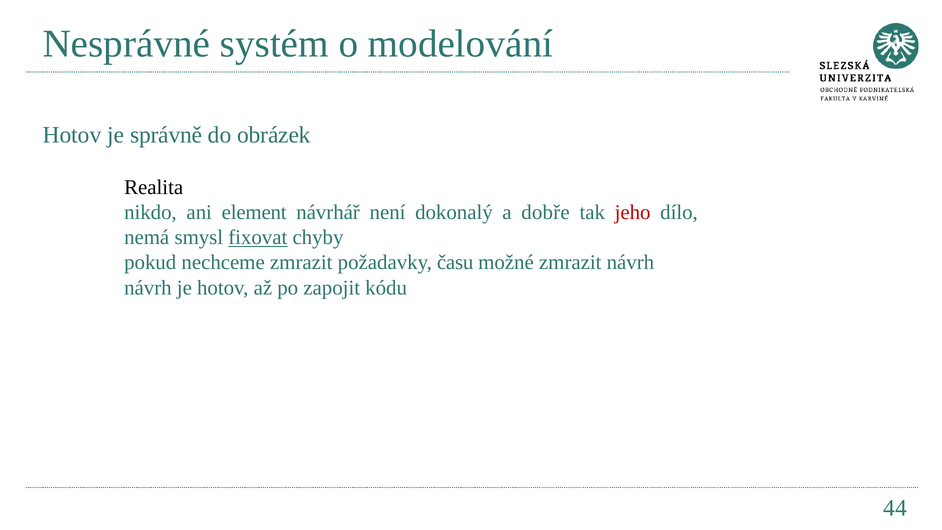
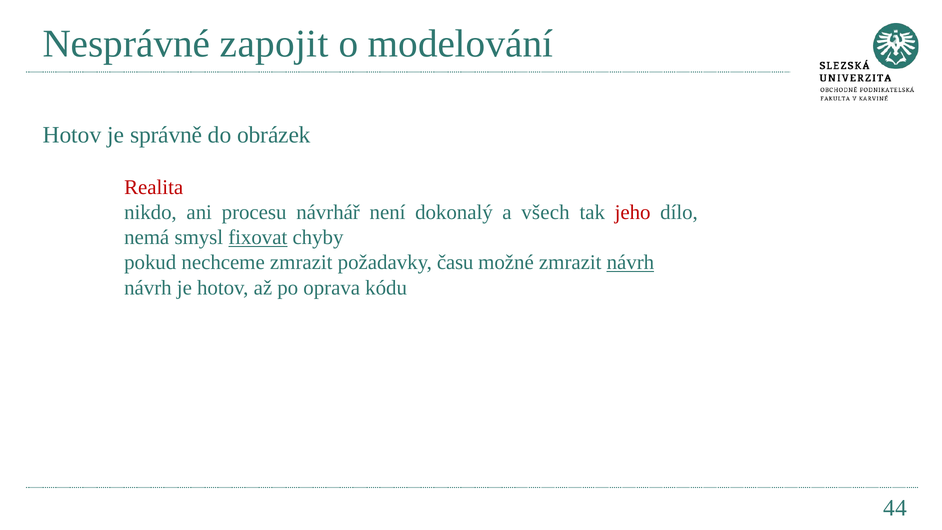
systém: systém -> zapojit
Realita colour: black -> red
element: element -> procesu
dobře: dobře -> všech
návrh at (630, 262) underline: none -> present
zapojit: zapojit -> oprava
